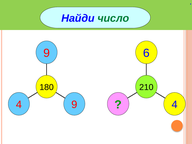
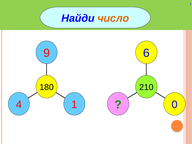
число colour: green -> orange
4 at (175, 105): 4 -> 0
4 9: 9 -> 1
